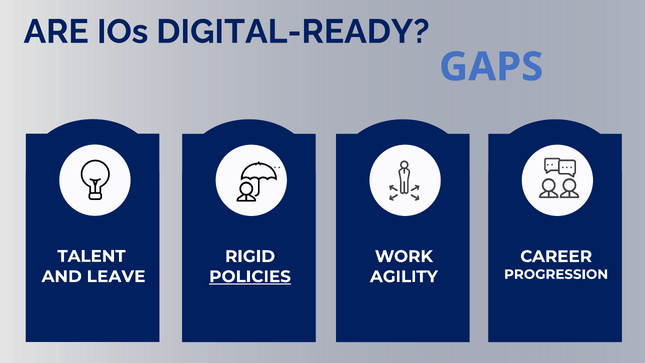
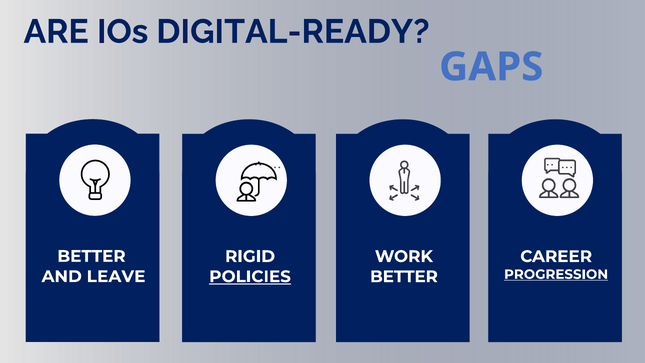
TALENT at (91, 256): TALENT -> BETTER
PROGRESSION underline: none -> present
AGILITY at (404, 276): AGILITY -> BETTER
